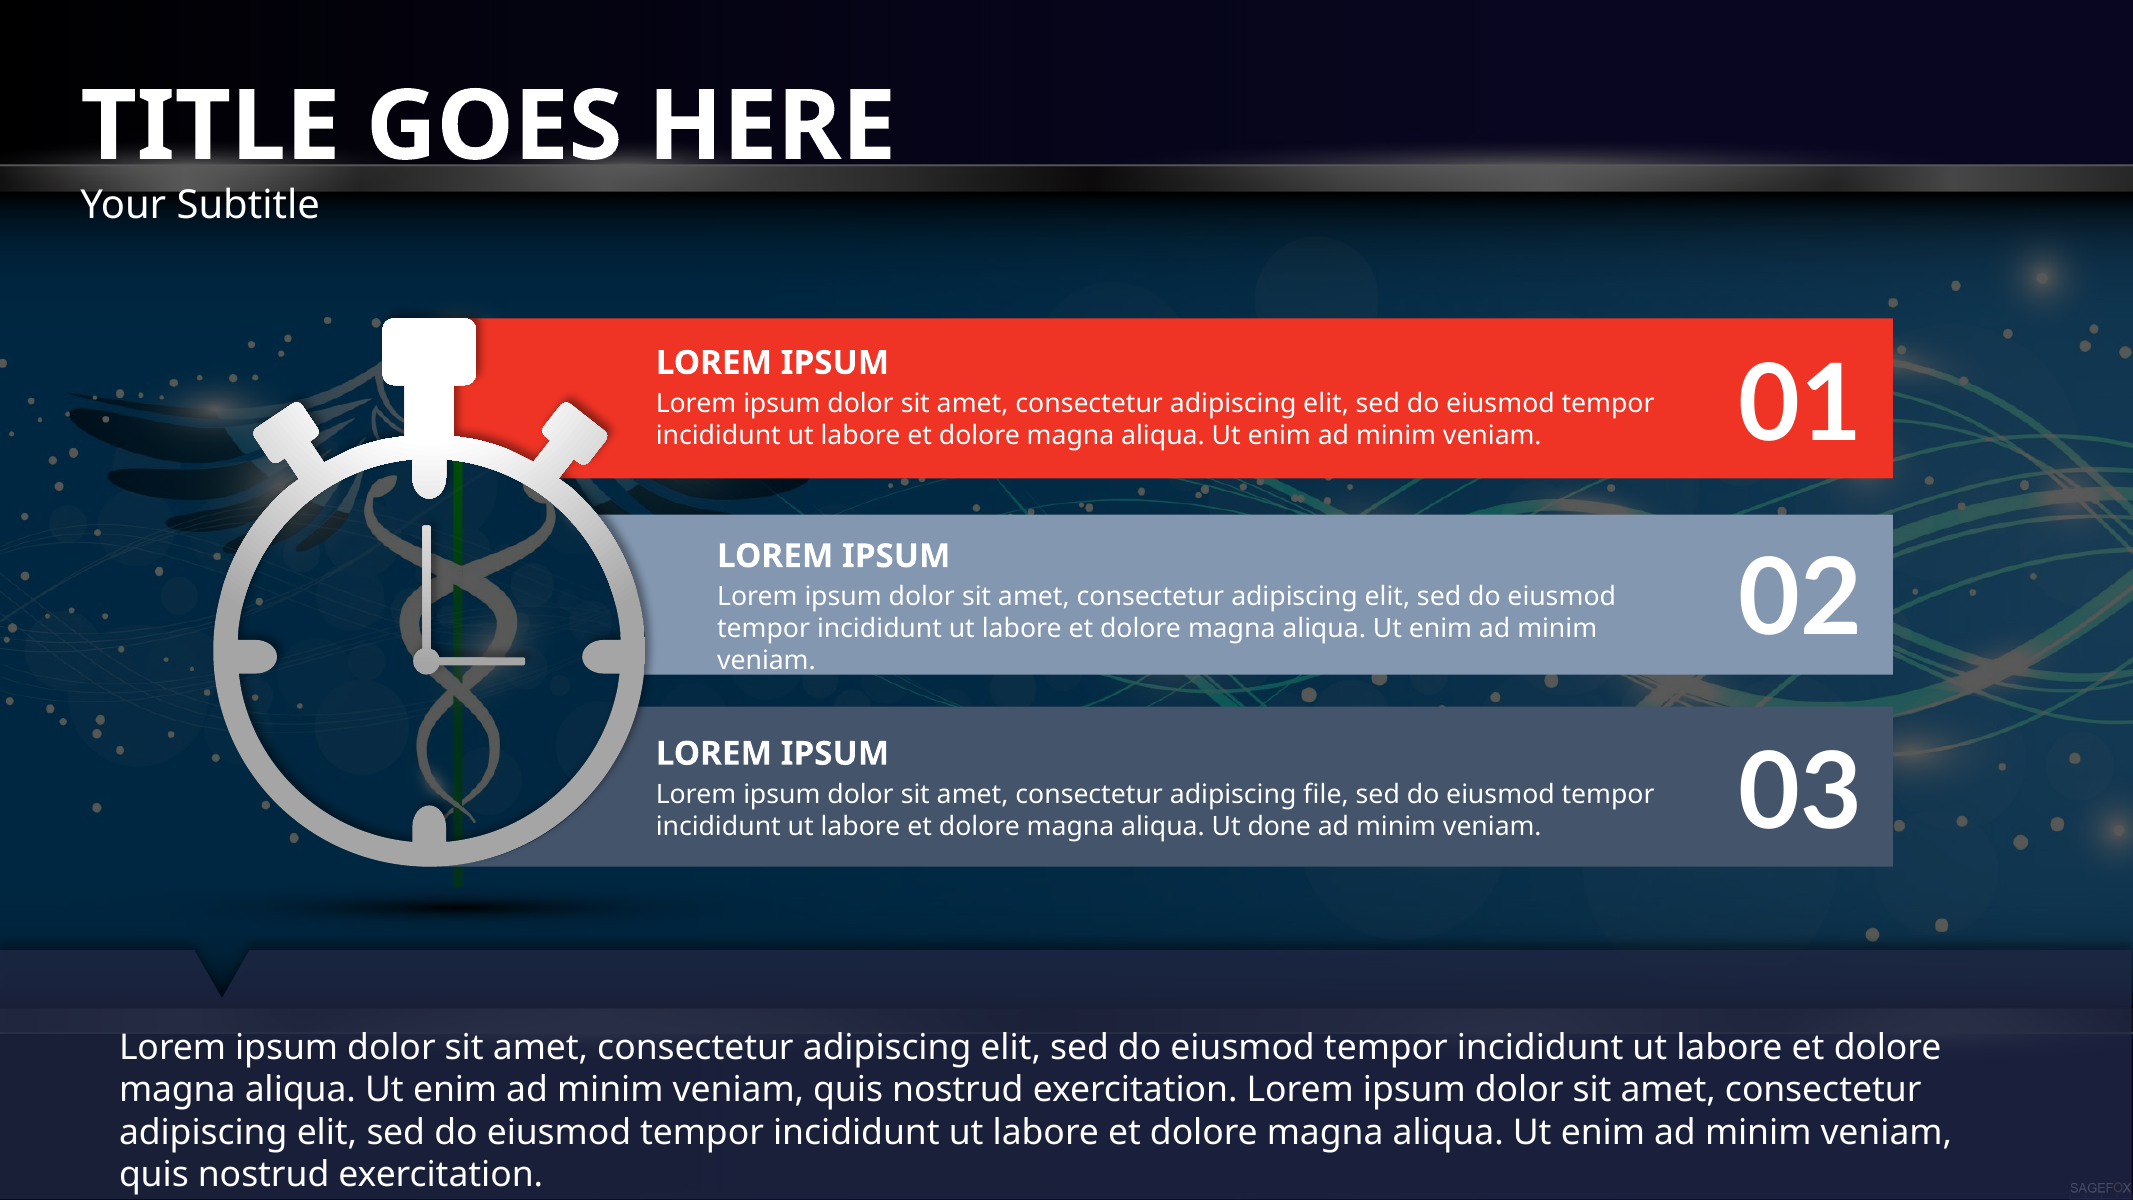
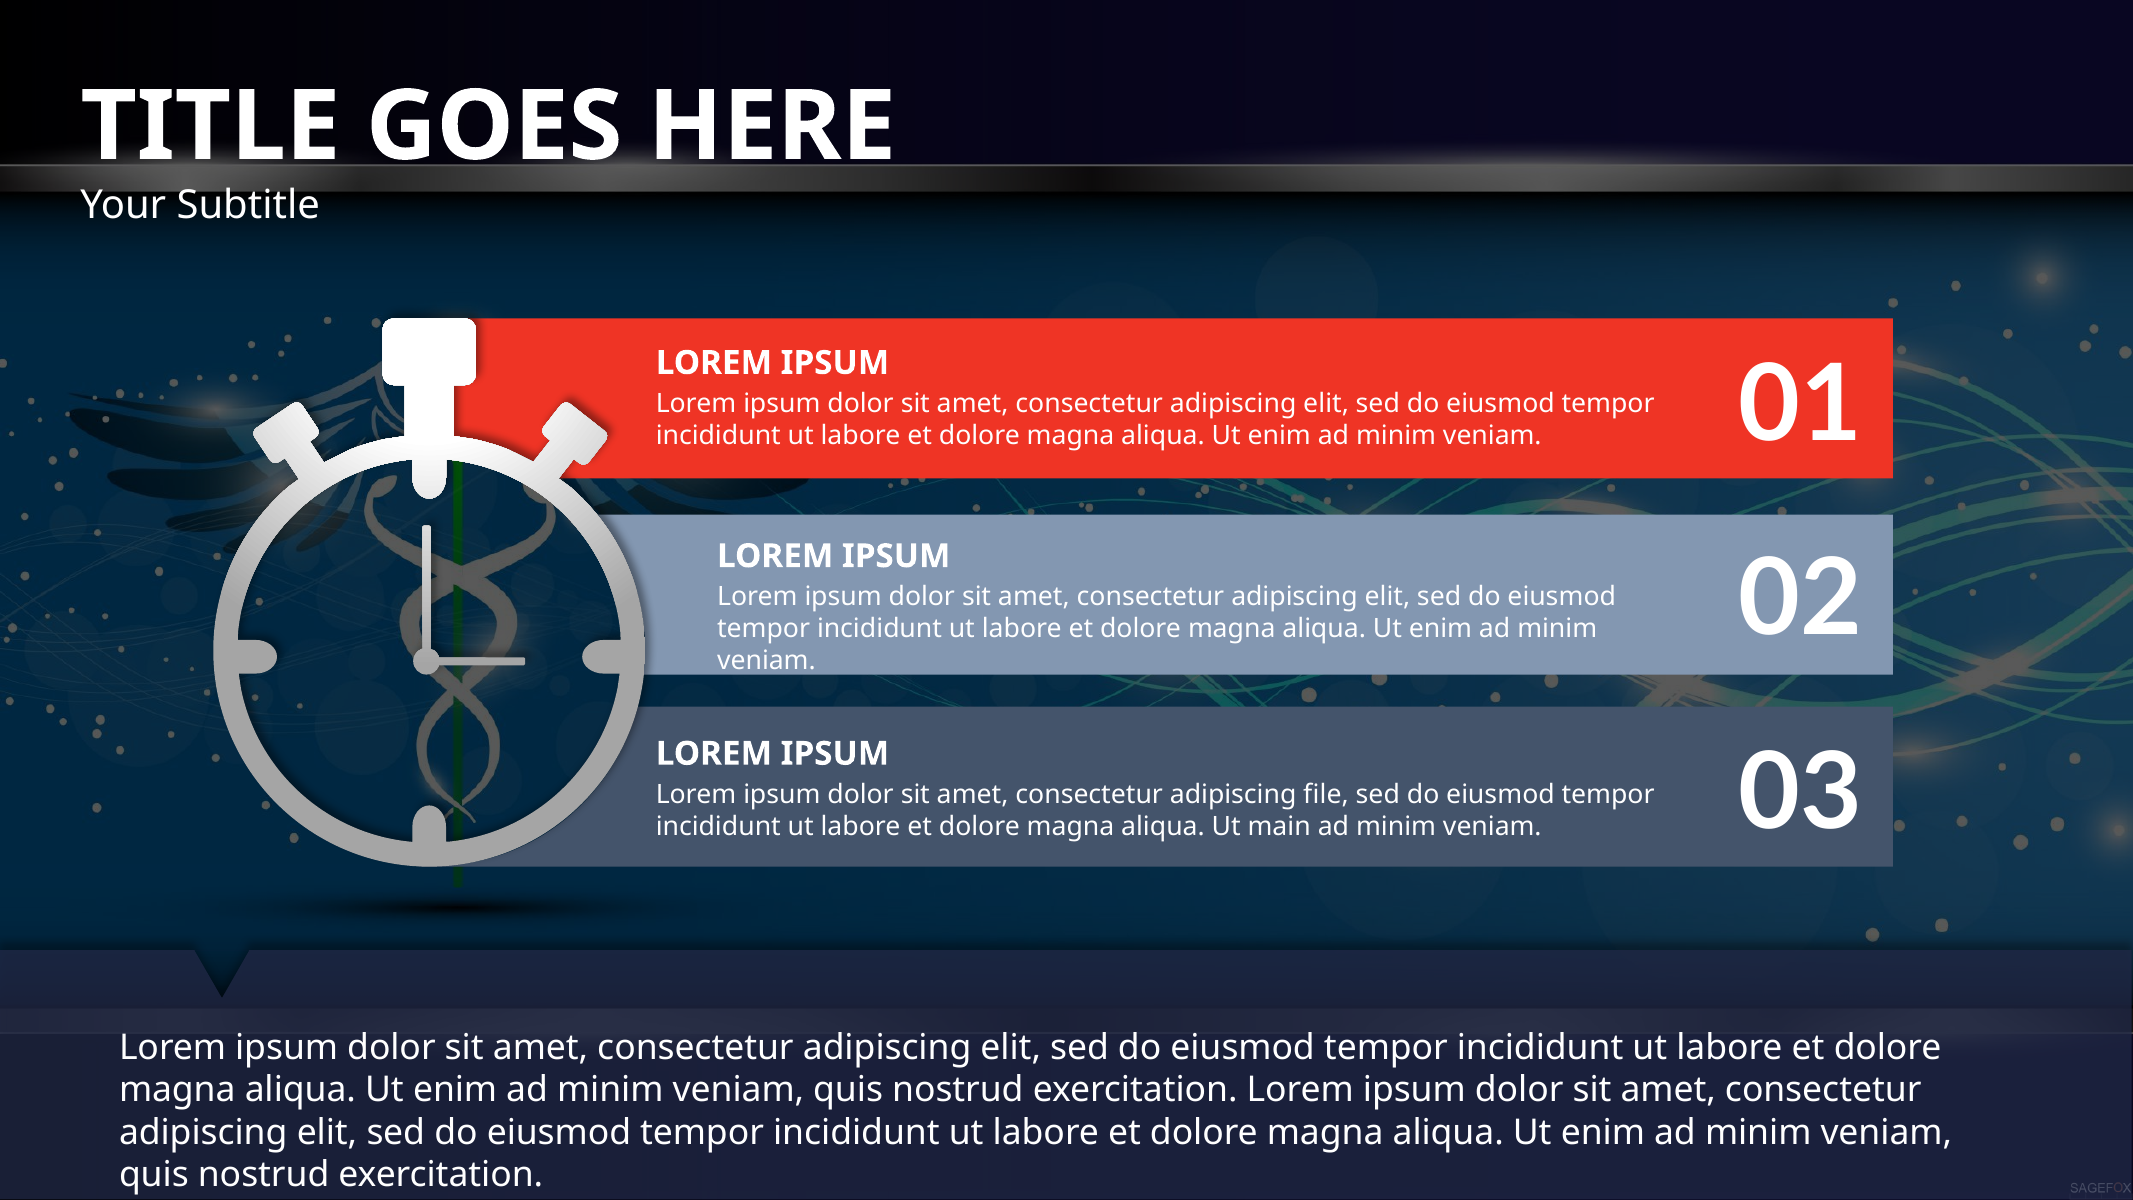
done: done -> main
